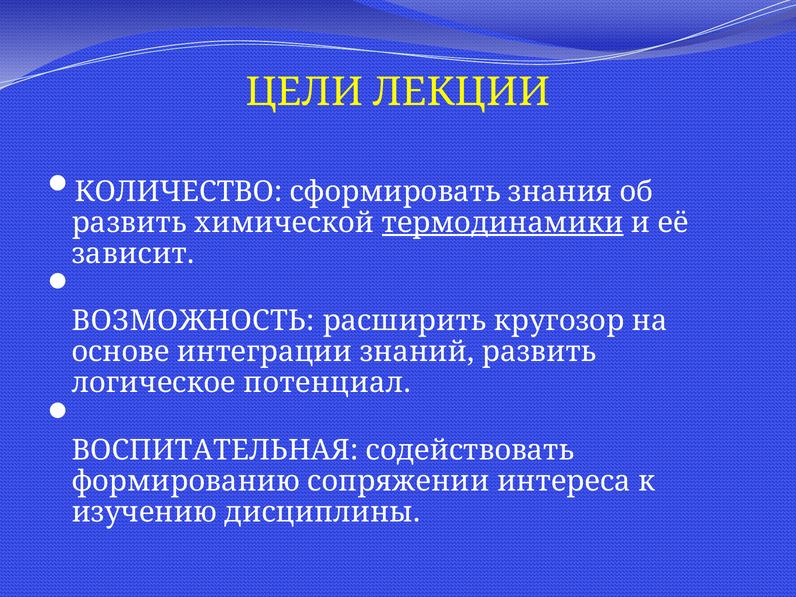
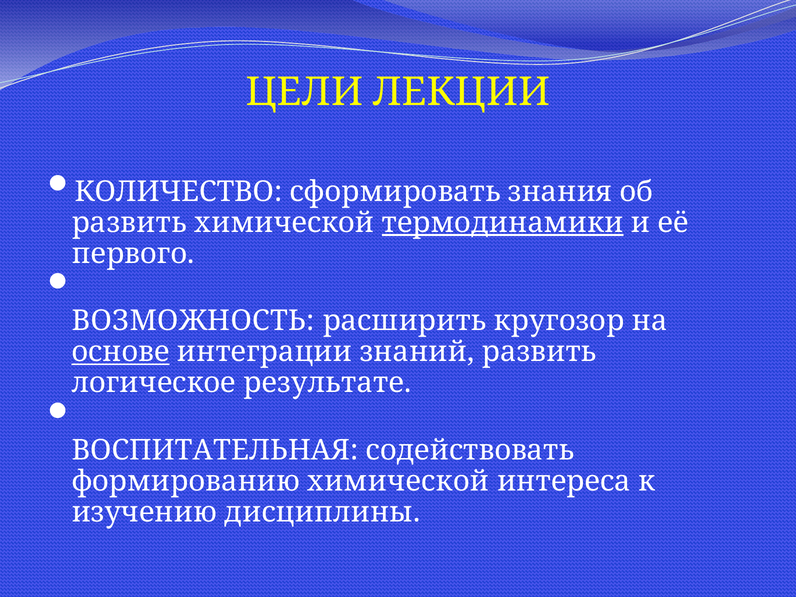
зависит: зависит -> первого
основе underline: none -> present
потенциал: потенциал -> результате
формированию сопряжении: сопряжении -> химической
